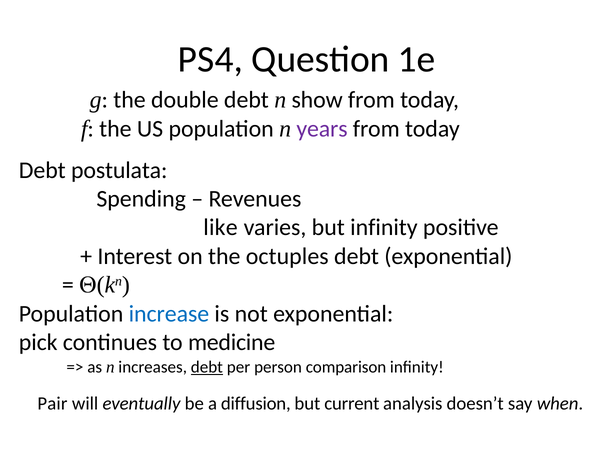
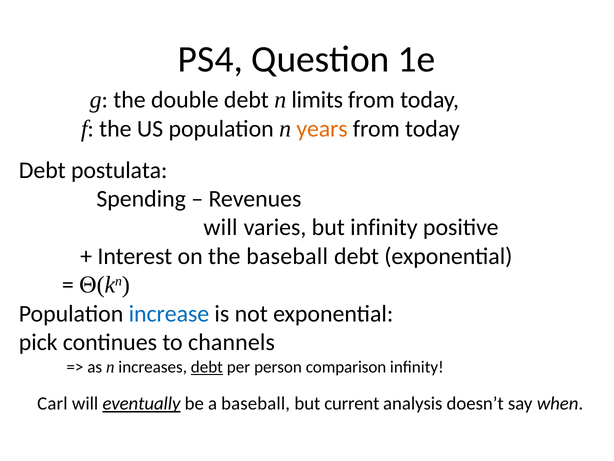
show: show -> limits
years colour: purple -> orange
like at (221, 227): like -> will
the octuples: octuples -> baseball
medicine: medicine -> channels
Pair: Pair -> Carl
eventually underline: none -> present
a diffusion: diffusion -> baseball
